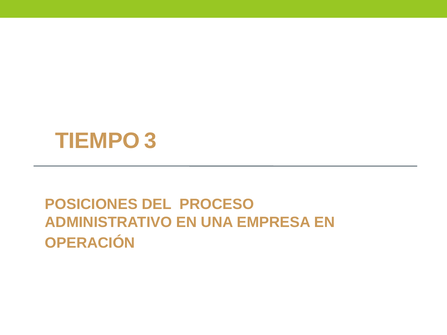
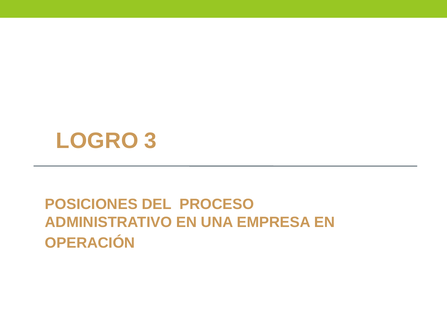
TIEMPO: TIEMPO -> LOGRO
